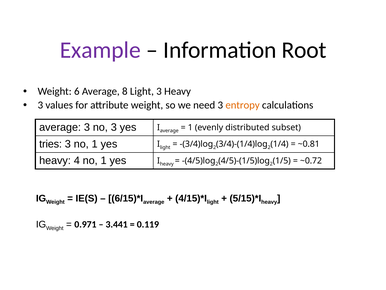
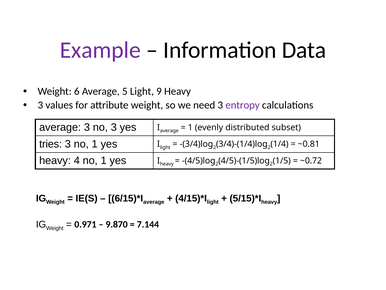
Root: Root -> Data
8: 8 -> 5
Light 3: 3 -> 9
entropy colour: orange -> purple
3.441: 3.441 -> 9.870
0.119: 0.119 -> 7.144
